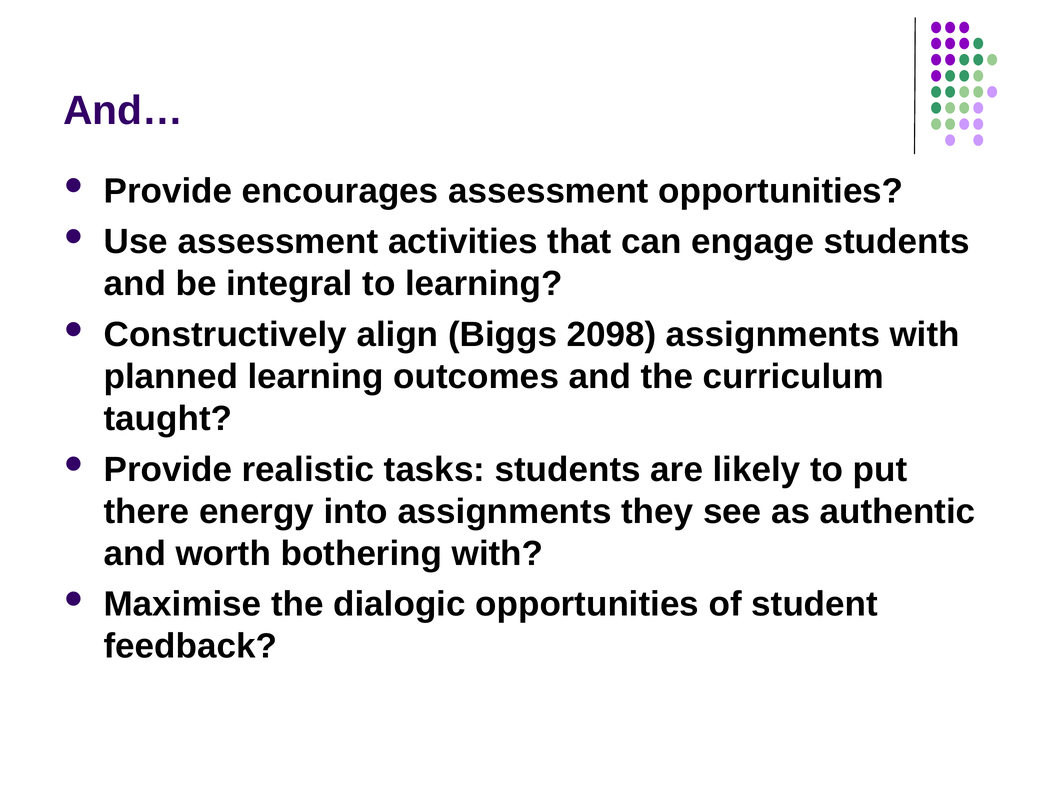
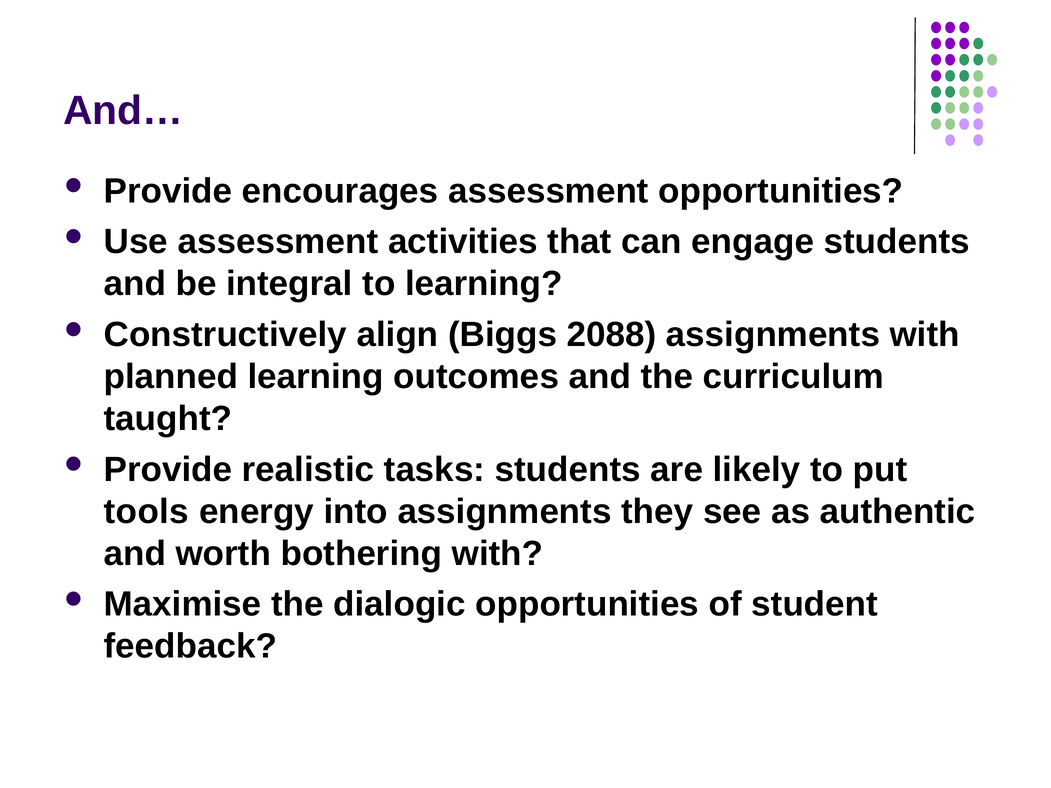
2098: 2098 -> 2088
there: there -> tools
